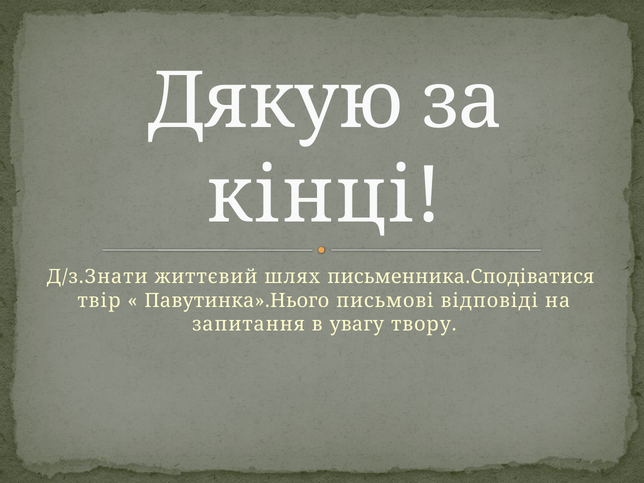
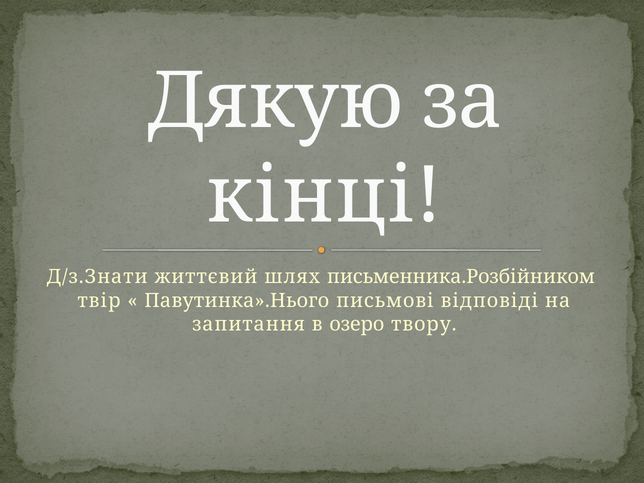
письменника.Сподіватися: письменника.Сподіватися -> письменника.Розбійником
увагу: увагу -> озеро
